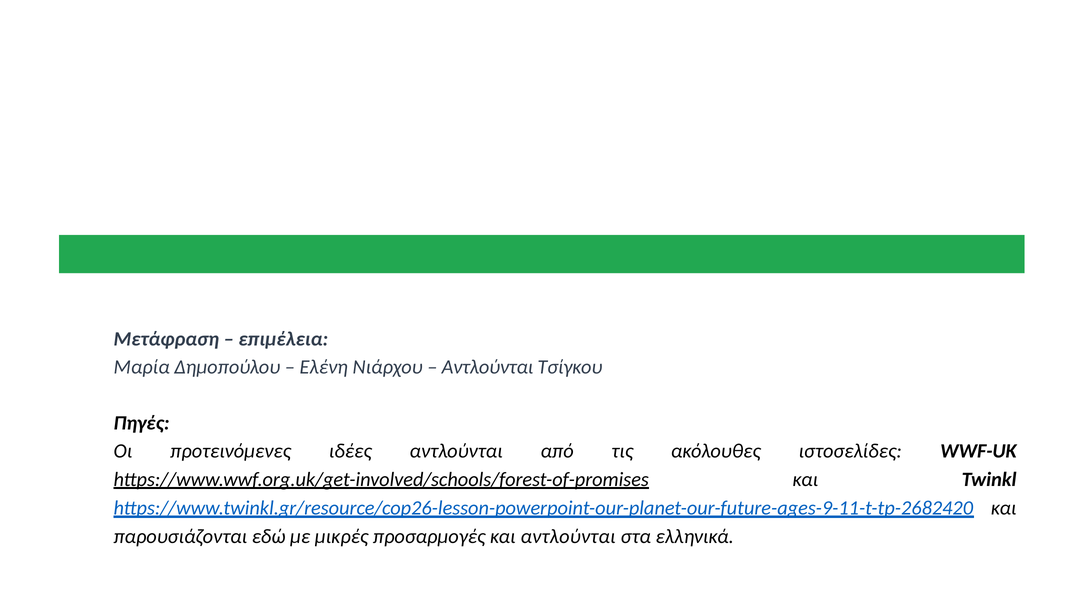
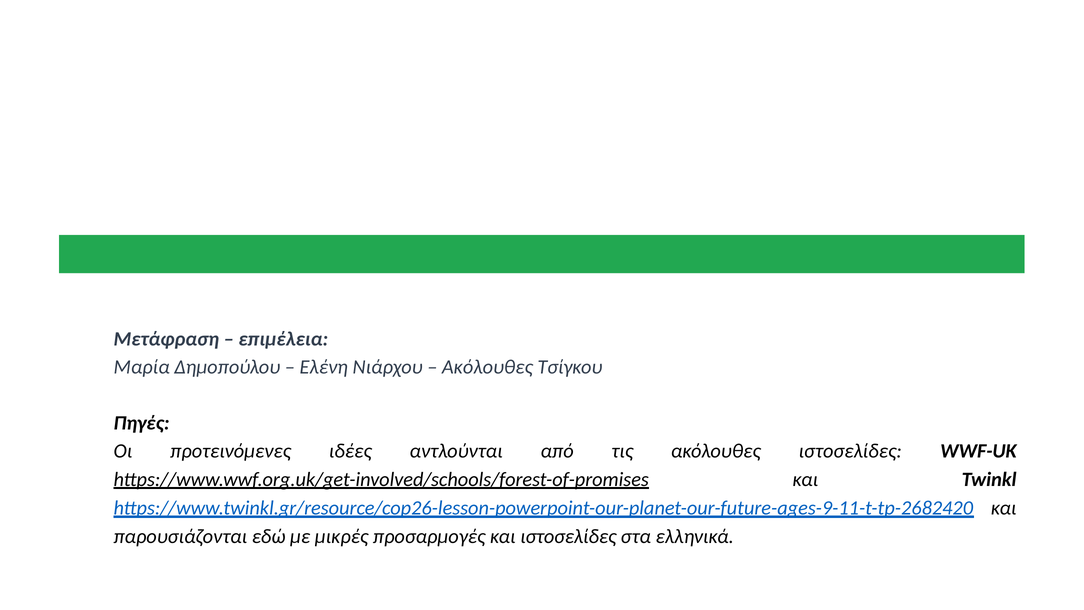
Αντλούνται at (487, 367): Αντλούνται -> Ακόλουθες
και αντλούνται: αντλούνται -> ιστοσελίδες
